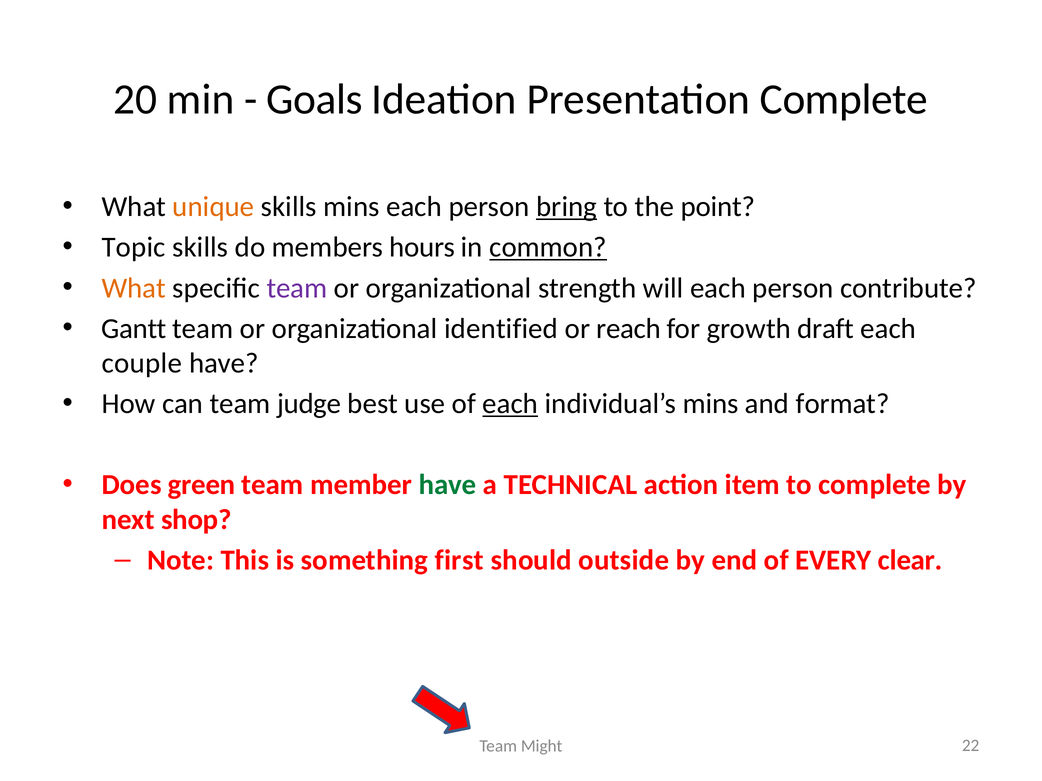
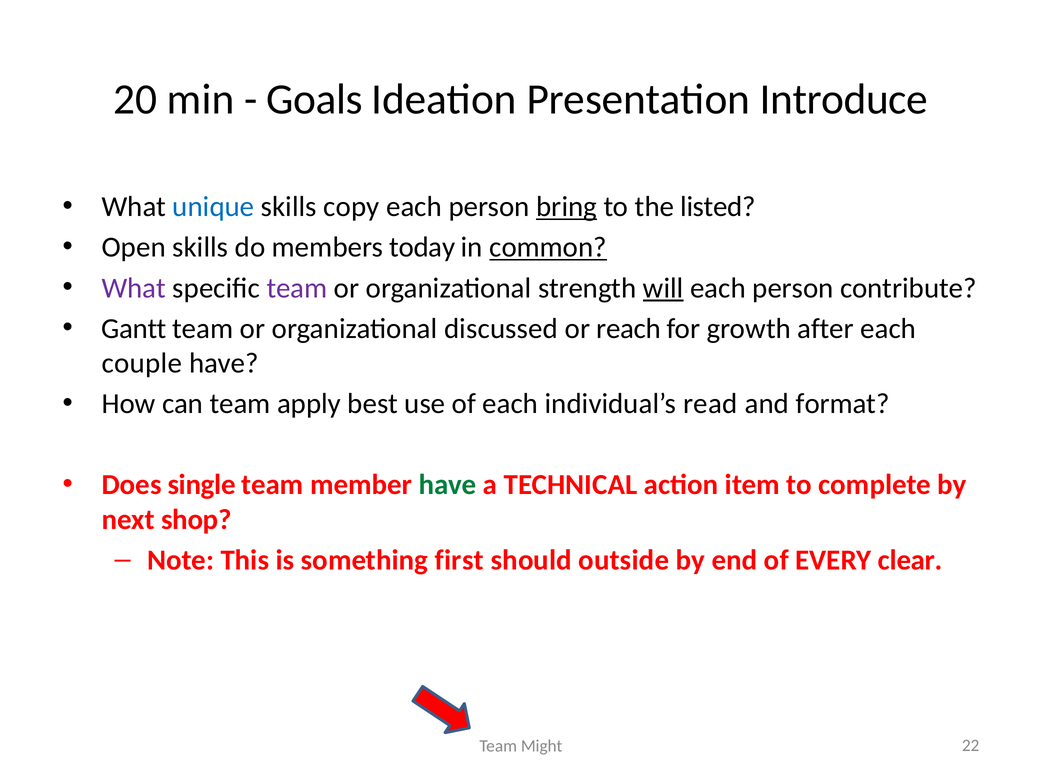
Presentation Complete: Complete -> Introduce
unique colour: orange -> blue
skills mins: mins -> copy
point: point -> listed
Topic: Topic -> Open
hours: hours -> today
What at (134, 288) colour: orange -> purple
will underline: none -> present
identified: identified -> discussed
draft: draft -> after
judge: judge -> apply
each at (510, 404) underline: present -> none
individual’s mins: mins -> read
green: green -> single
